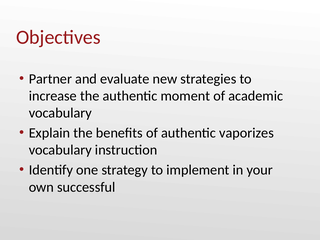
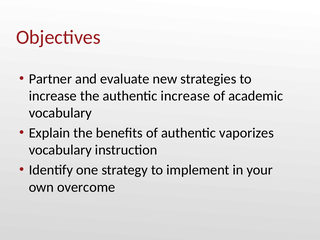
authentic moment: moment -> increase
successful: successful -> overcome
